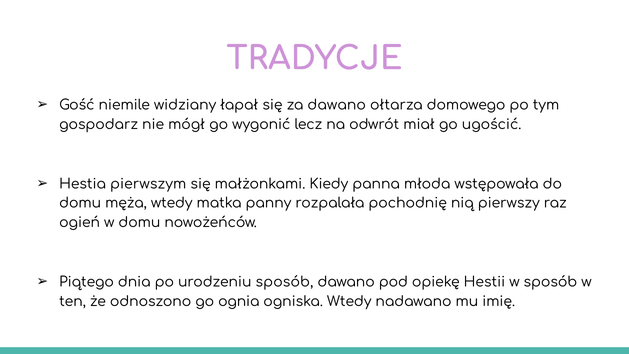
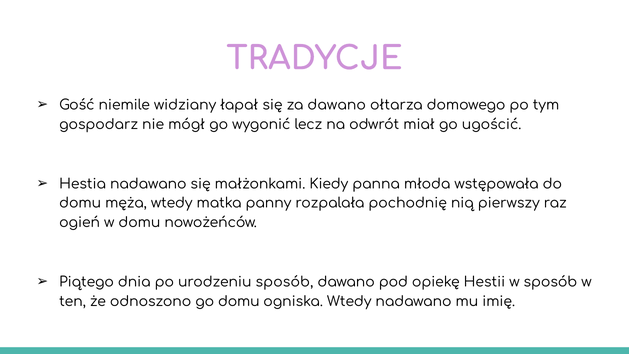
Hestia pierwszym: pierwszym -> nadawano
go ognia: ognia -> domu
